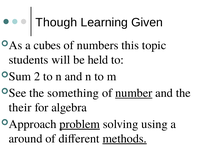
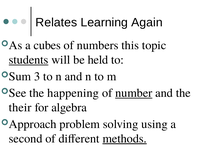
Though: Though -> Relates
Given: Given -> Again
students underline: none -> present
2: 2 -> 3
something: something -> happening
problem underline: present -> none
around: around -> second
